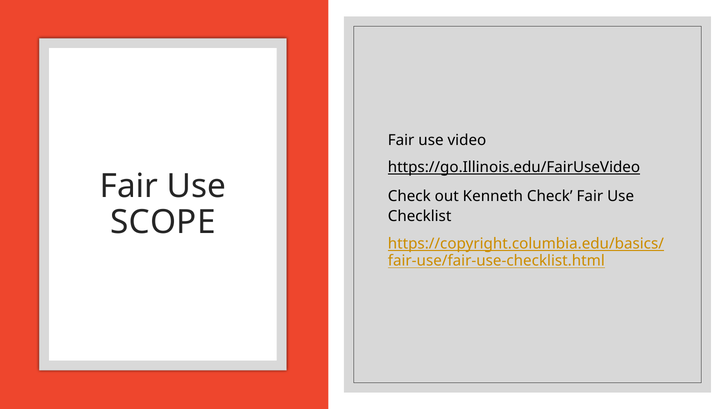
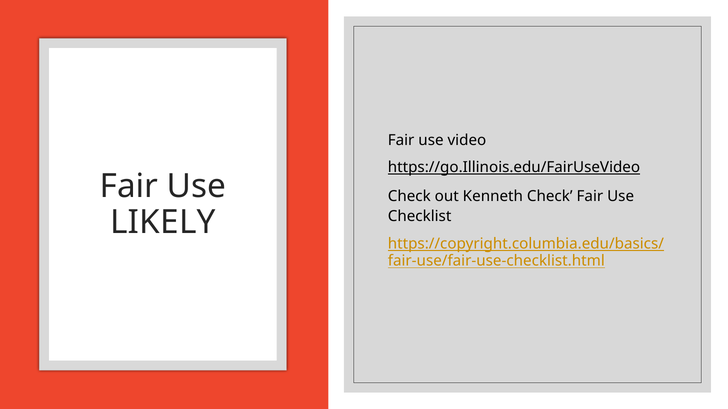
SCOPE: SCOPE -> LIKELY
